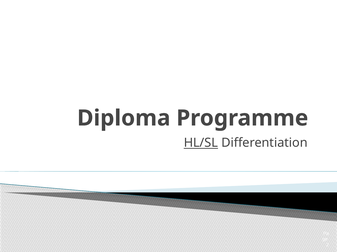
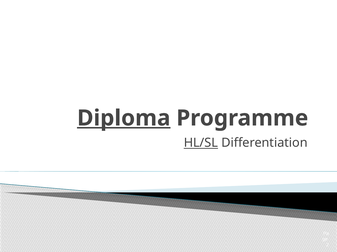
Diploma underline: none -> present
